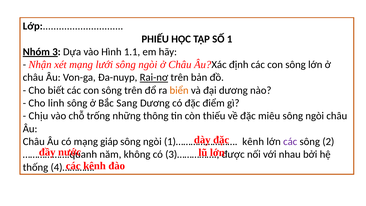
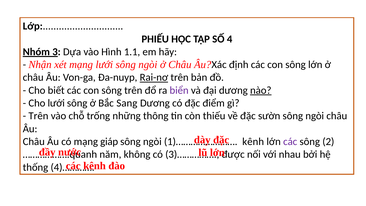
1: 1 -> 4
biển colour: orange -> purple
nào underline: none -> present
Cho linh: linh -> lưới
Chịu at (38, 116): Chịu -> Trên
miêu: miêu -> sườn
